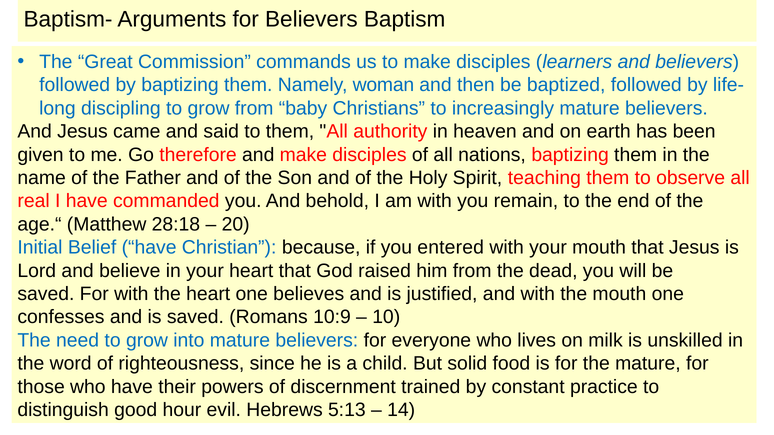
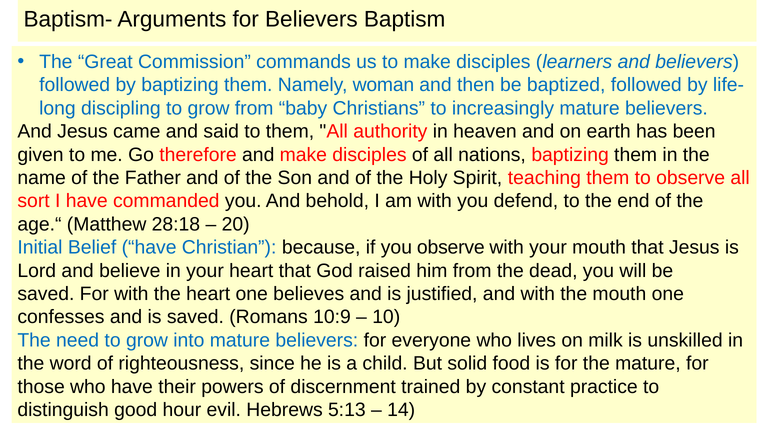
real: real -> sort
remain: remain -> defend
you entered: entered -> observe
